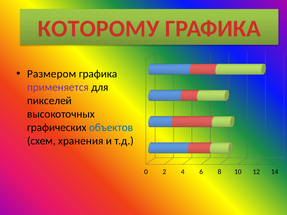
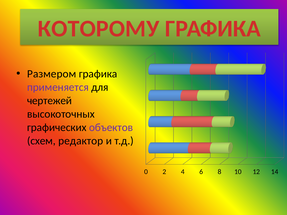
пикселей: пикселей -> чертежей
объектов colour: blue -> purple
хранения: хранения -> редактор
